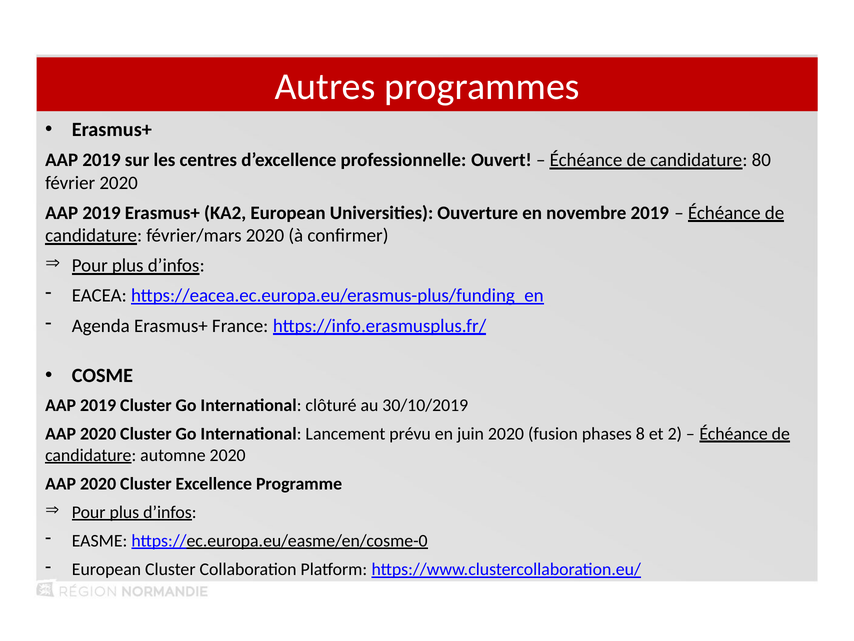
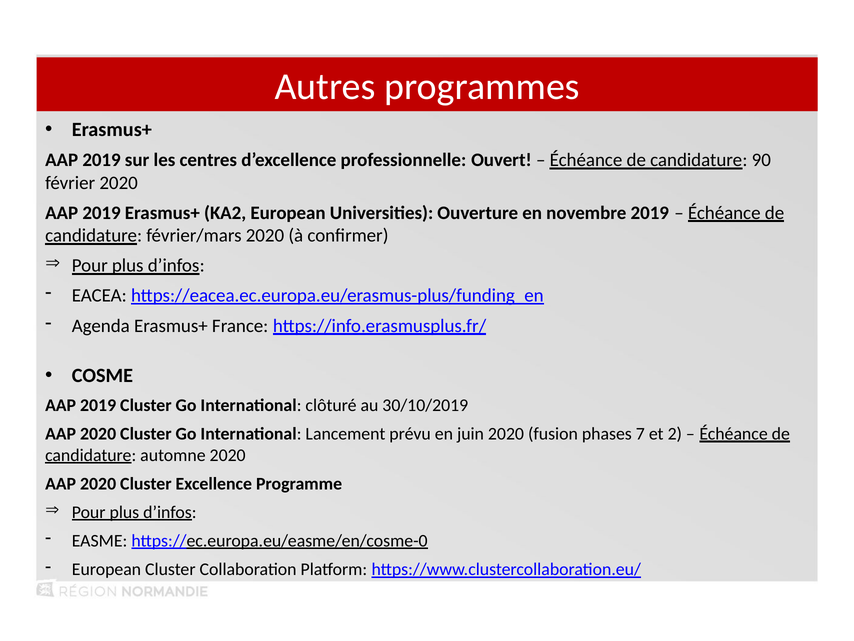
80: 80 -> 90
8: 8 -> 7
